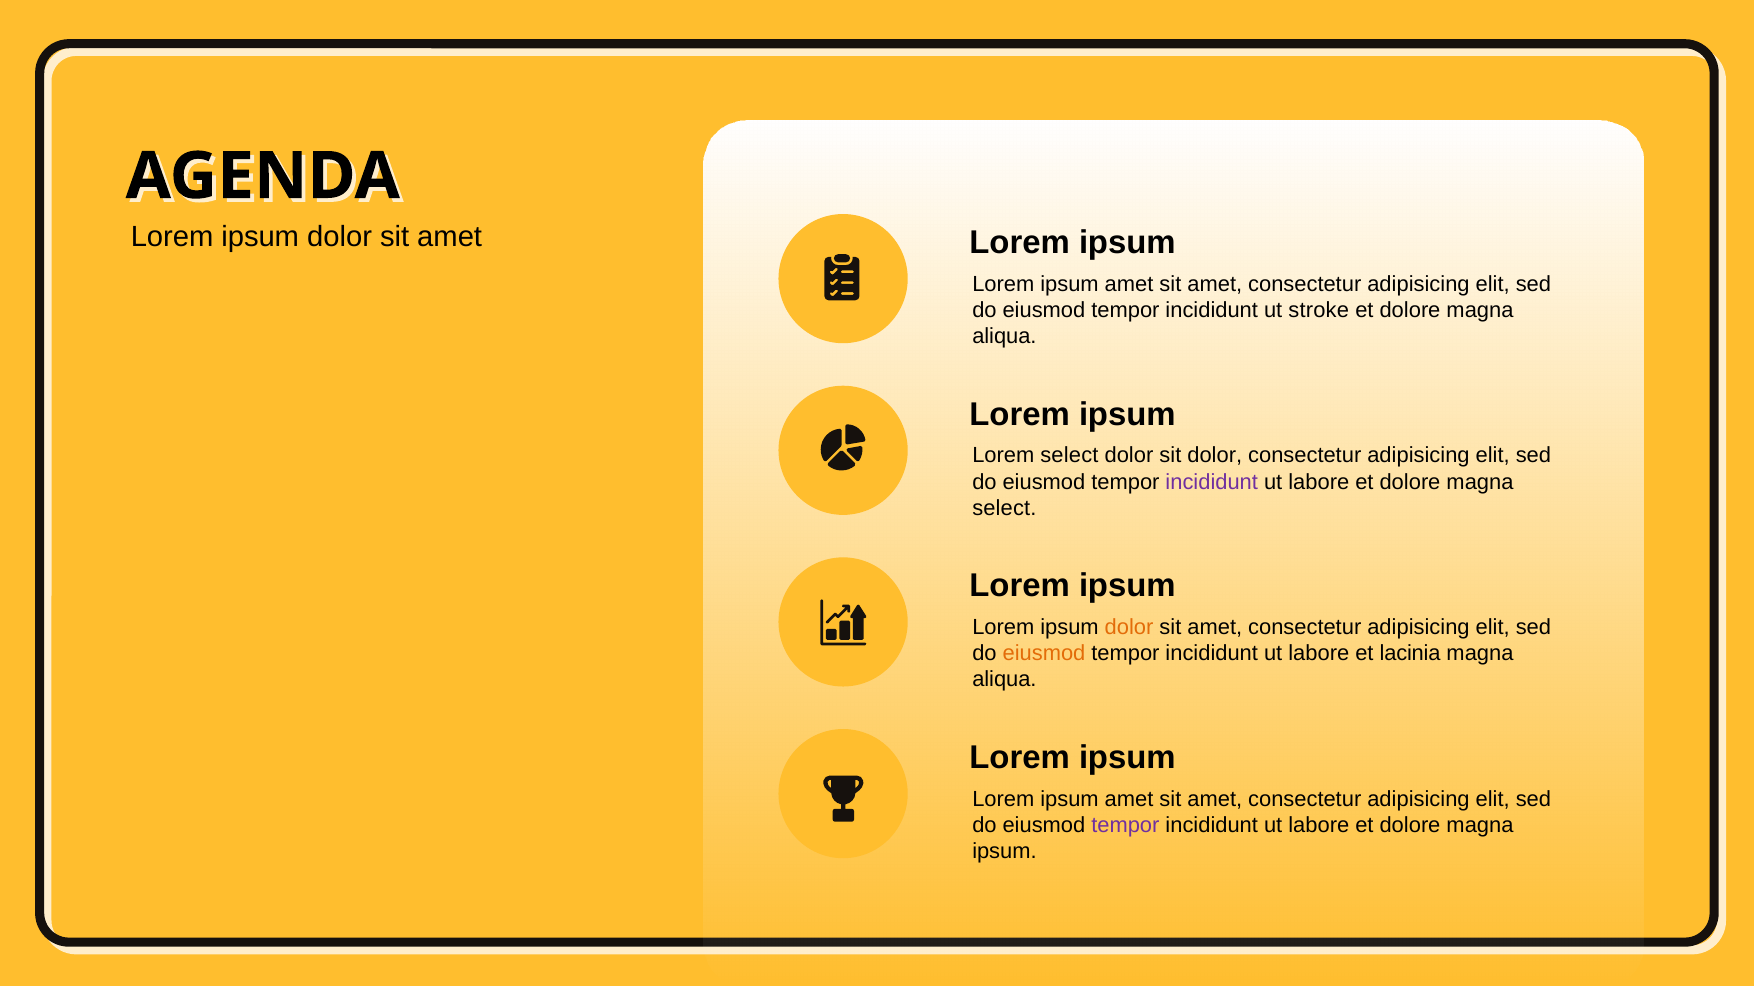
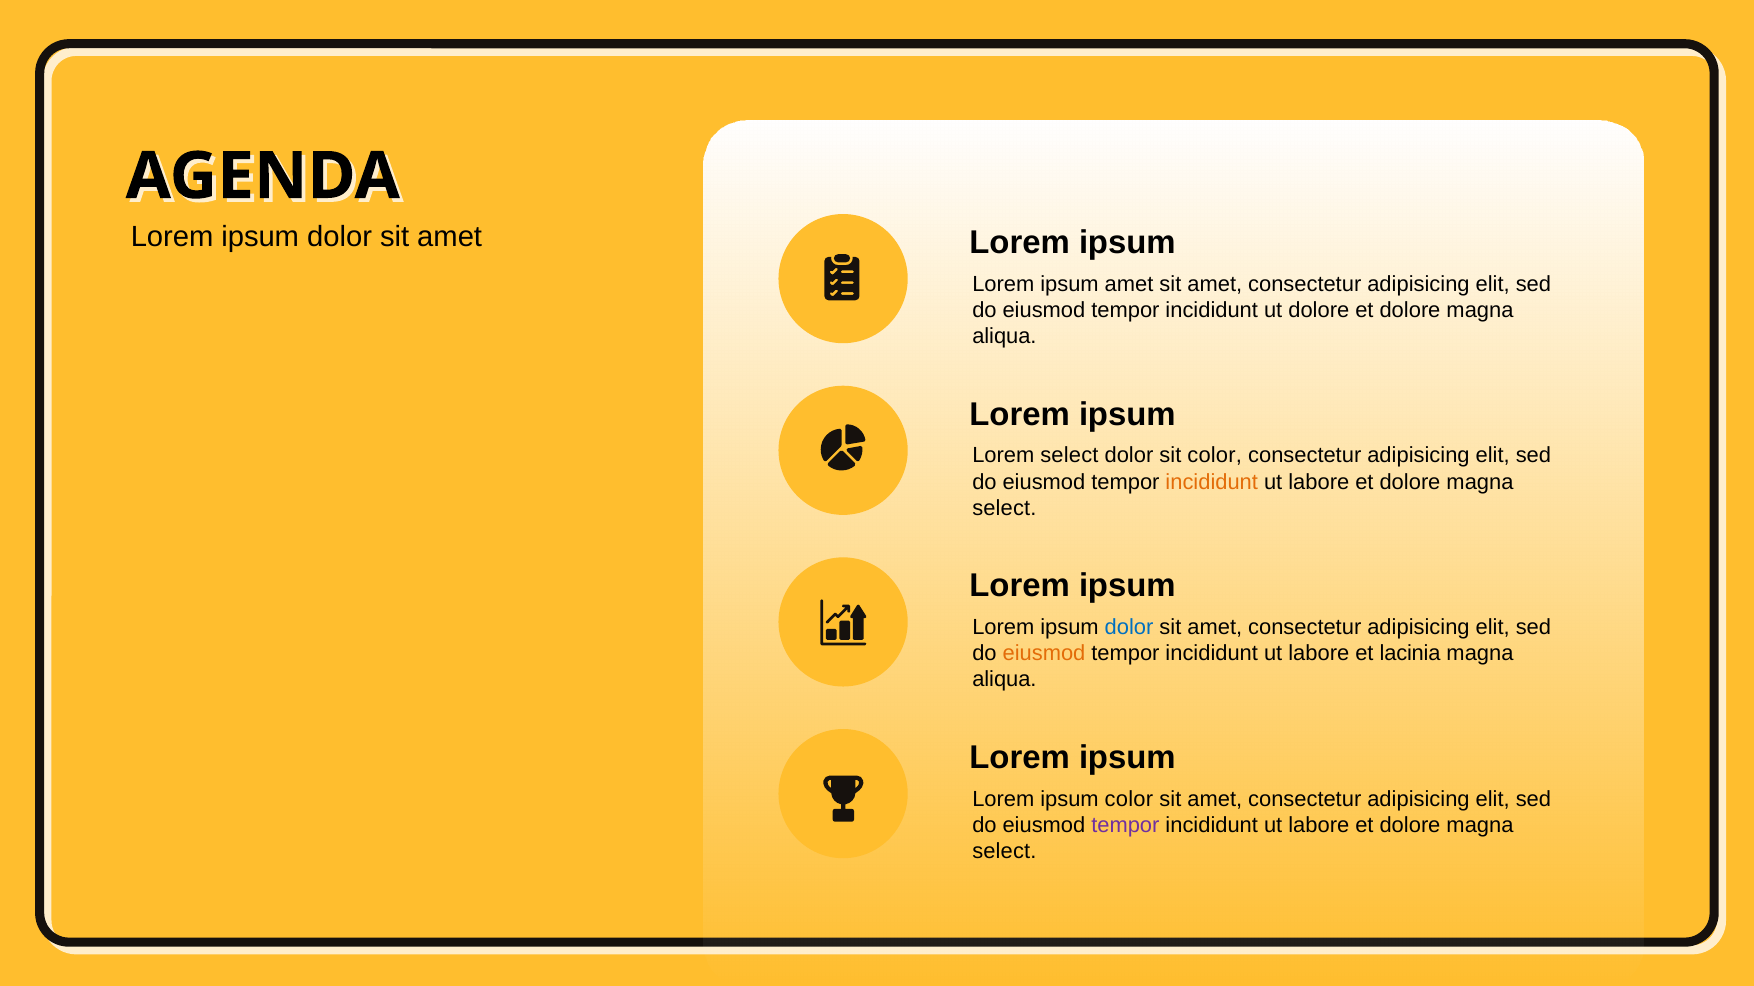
ut stroke: stroke -> dolore
sit dolor: dolor -> color
incididunt at (1212, 482) colour: purple -> orange
dolor at (1129, 628) colour: orange -> blue
amet at (1129, 799): amet -> color
ipsum at (1004, 852): ipsum -> select
